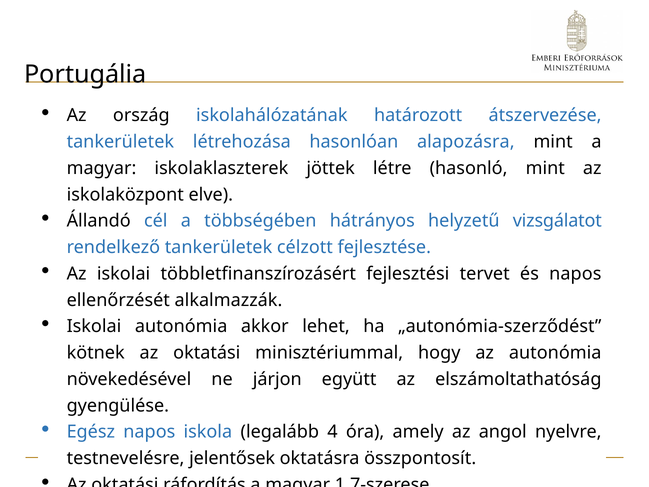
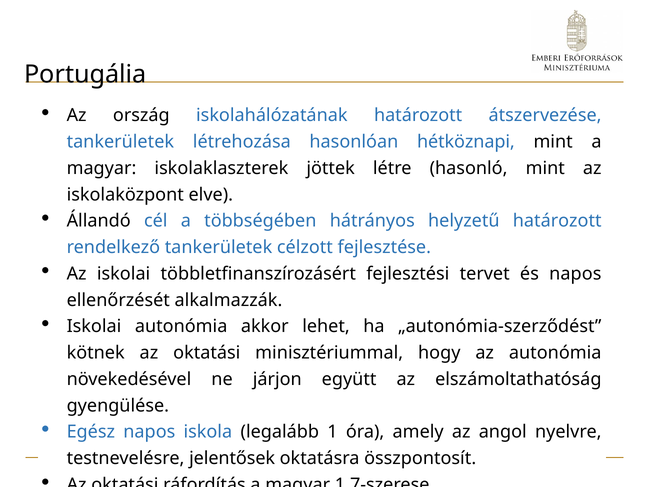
alapozásra: alapozásra -> hétköznapi
helyzetű vizsgálatot: vizsgálatot -> határozott
4: 4 -> 1
